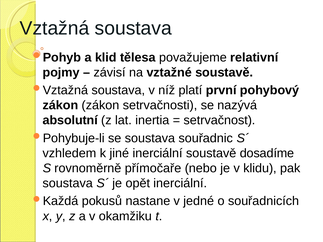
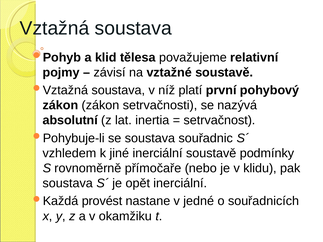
dosadíme: dosadíme -> podmínky
pokusů: pokusů -> provést
